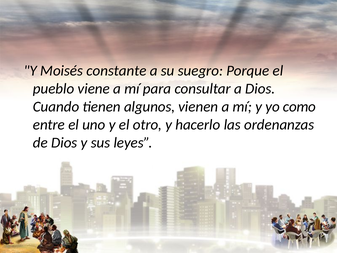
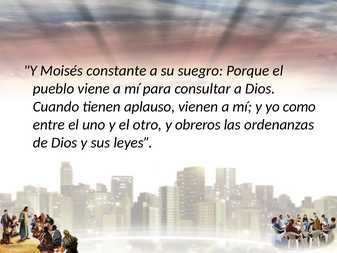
algunos: algunos -> aplauso
hacerlo: hacerlo -> obreros
